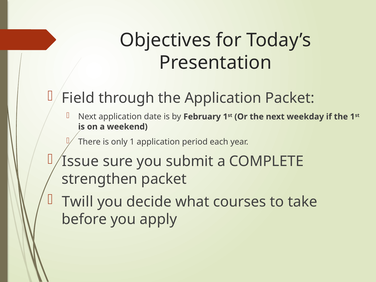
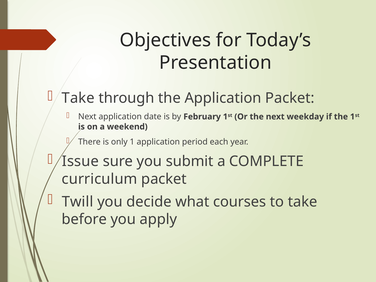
Field at (78, 98): Field -> Take
strengthen: strengthen -> curriculum
